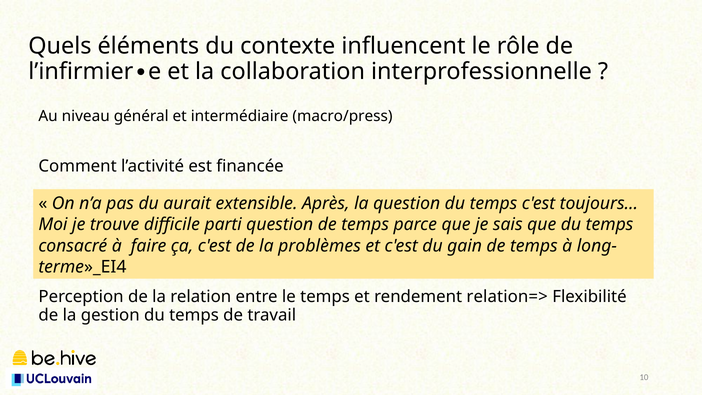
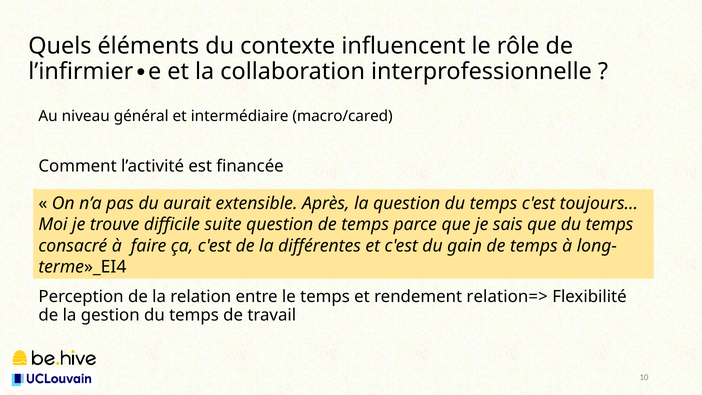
macro/press: macro/press -> macro/cared
parti: parti -> suite
problèmes: problèmes -> différentes
